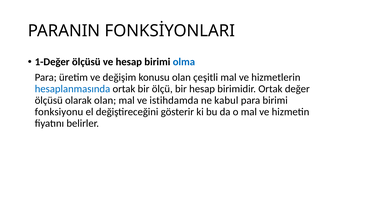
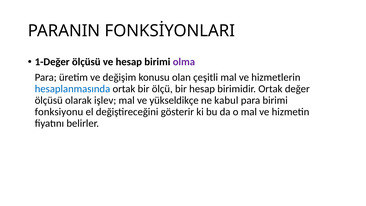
olma colour: blue -> purple
olarak olan: olan -> işlev
istihdamda: istihdamda -> yükseldikçe
